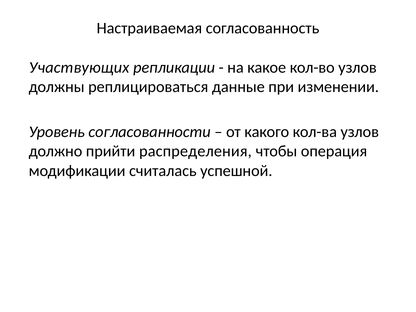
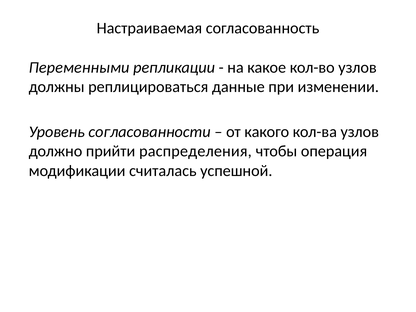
Участвующих: Участвующих -> Переменными
